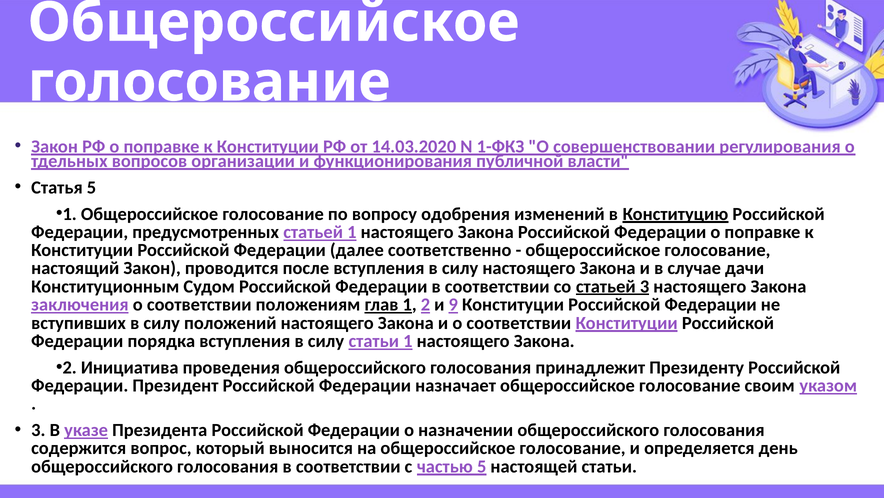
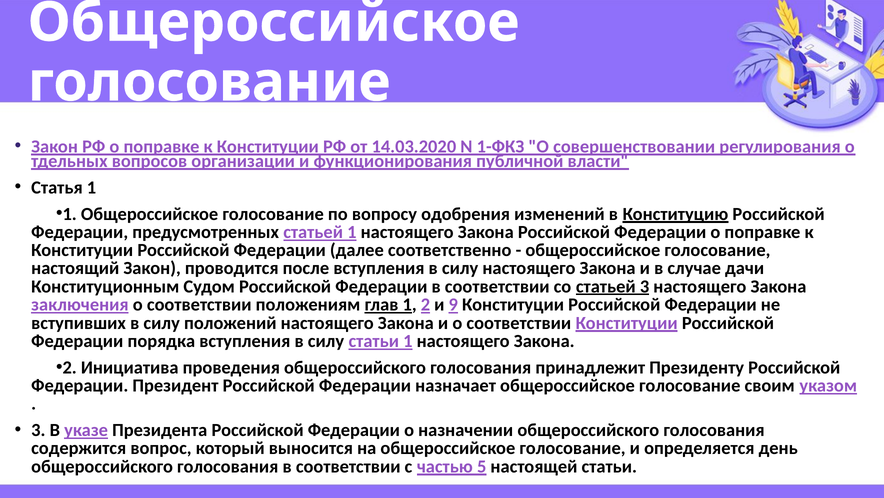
Статья 5: 5 -> 1
